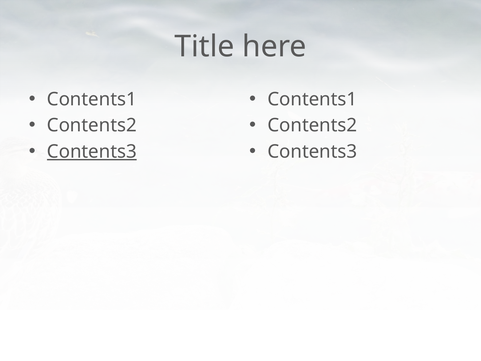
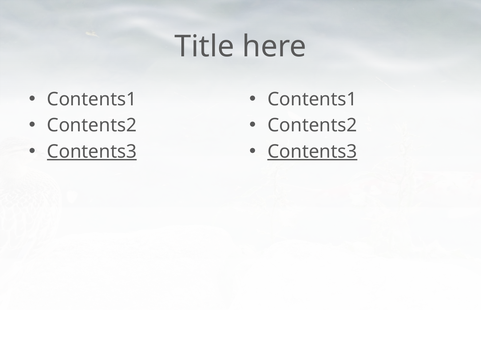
Contents3 at (312, 152) underline: none -> present
